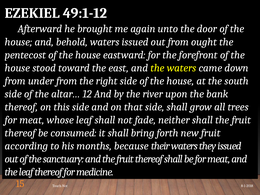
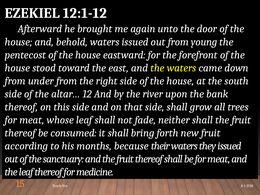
49:1-12: 49:1-12 -> 12:1-12
ought: ought -> young
